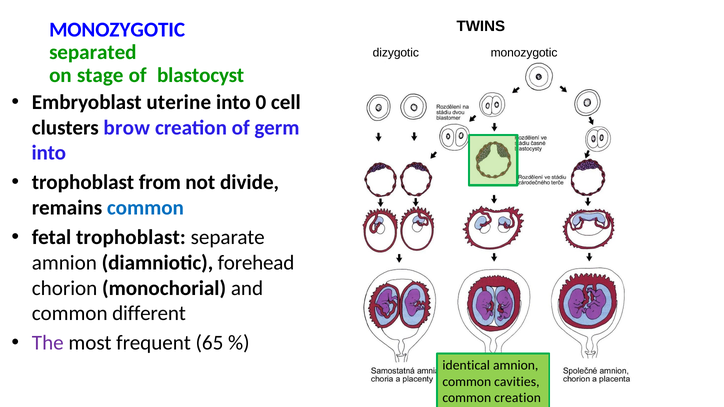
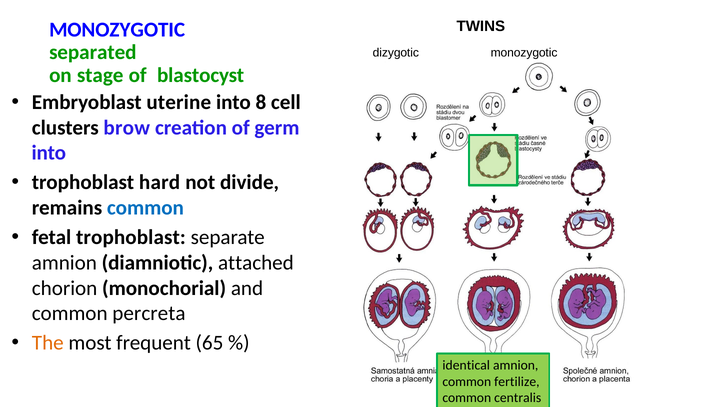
0: 0 -> 8
from: from -> hard
forehead: forehead -> attached
different: different -> percreta
The colour: purple -> orange
cavities: cavities -> fertilize
common creation: creation -> centralis
